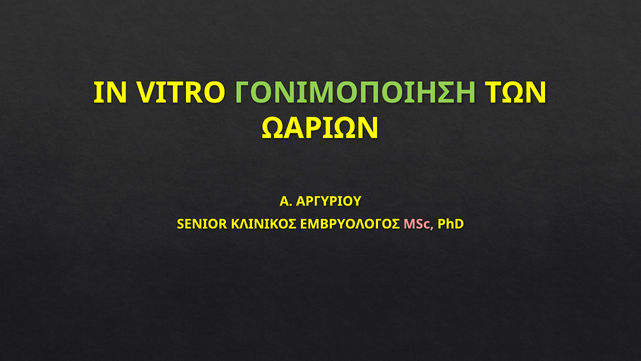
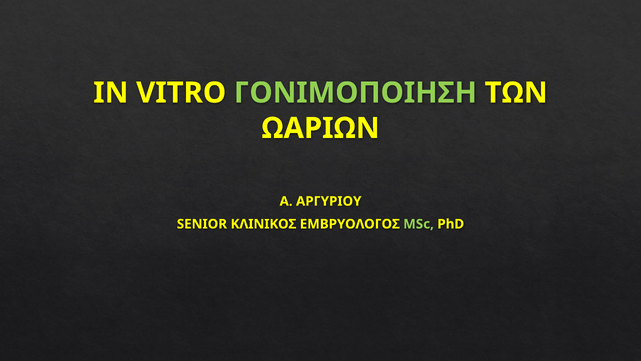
MSc colour: pink -> light green
